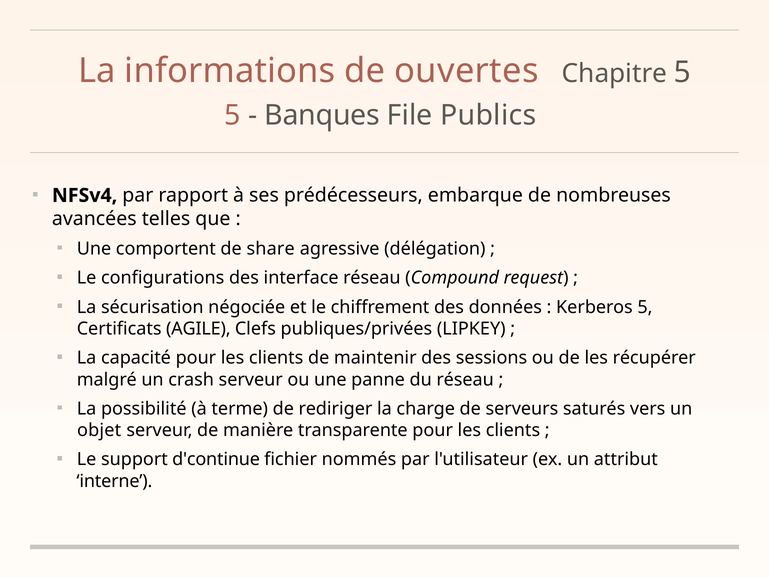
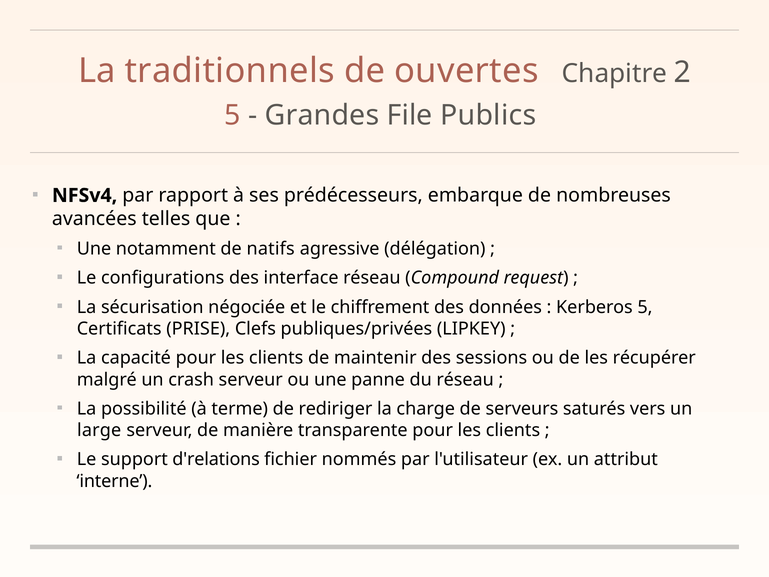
informations: informations -> traditionnels
Chapitre 5: 5 -> 2
Banques: Banques -> Grandes
comportent: comportent -> notamment
share: share -> natifs
AGILE: AGILE -> PRISE
objet: objet -> large
d'continue: d'continue -> d'relations
